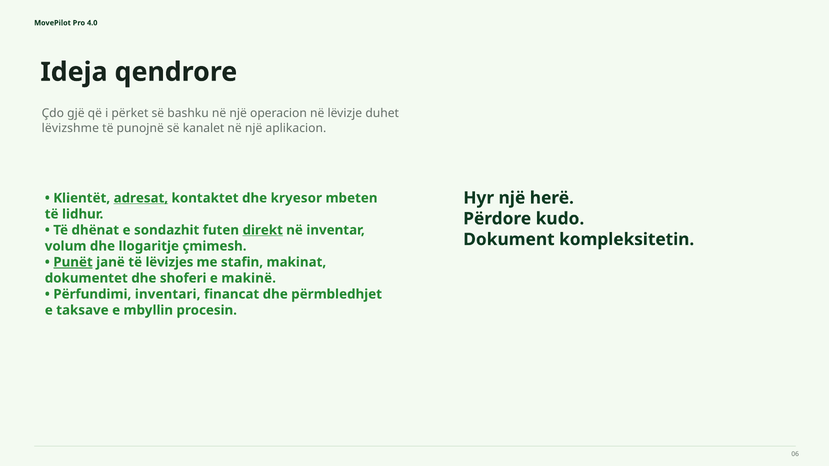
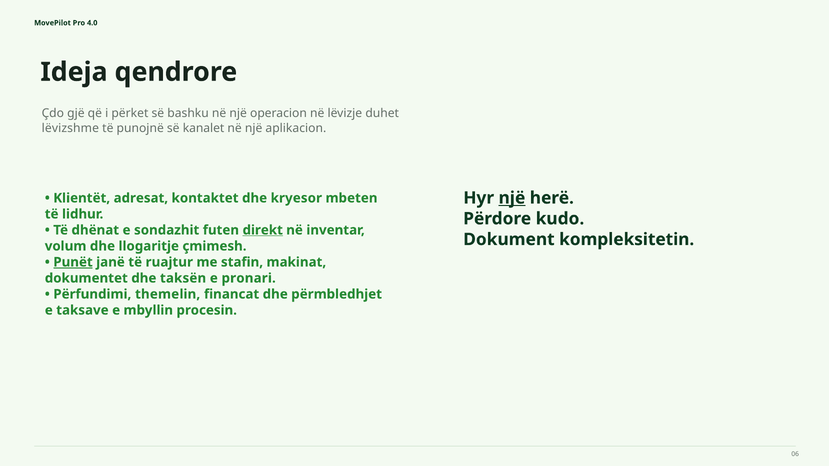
një at (512, 198) underline: none -> present
adresat underline: present -> none
lëvizjes: lëvizjes -> ruajtur
shoferi: shoferi -> taksën
makinë: makinë -> pronari
inventari: inventari -> themelin
